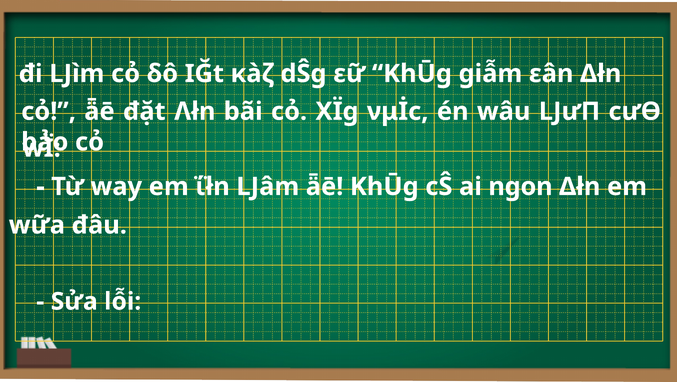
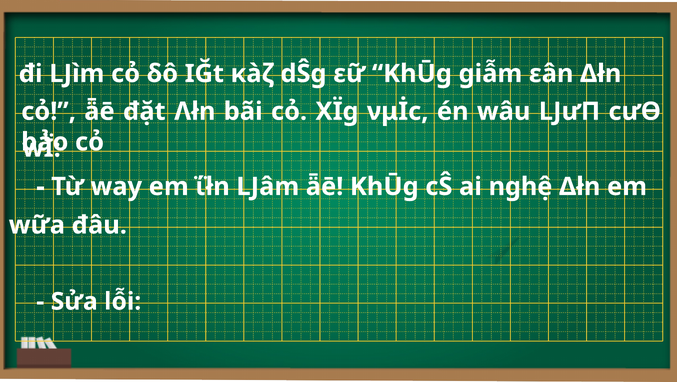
ngon: ngon -> nghệ
